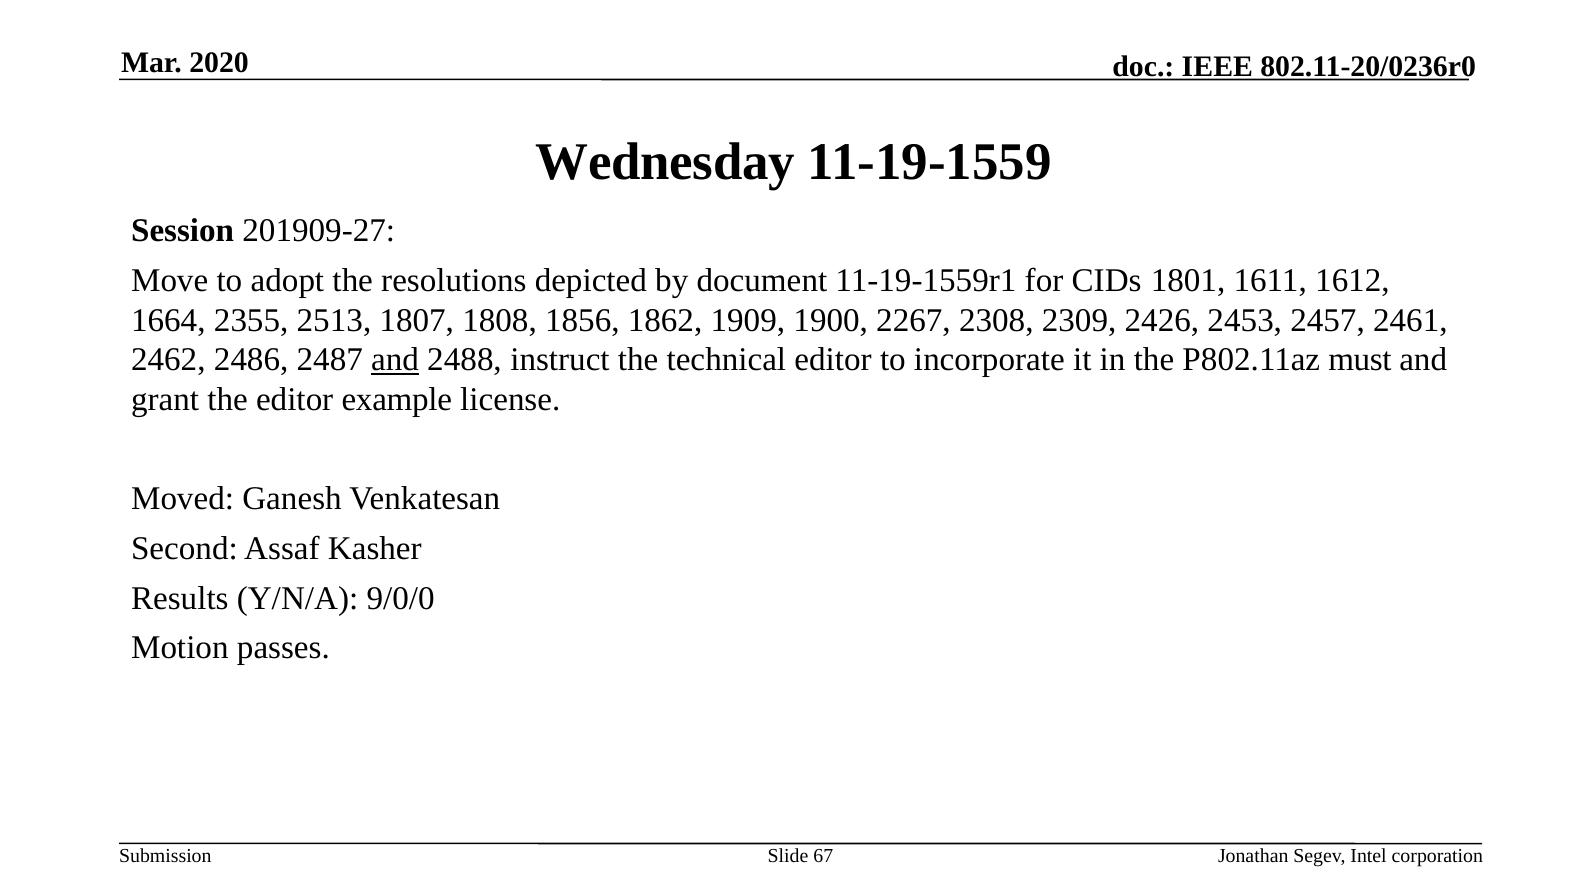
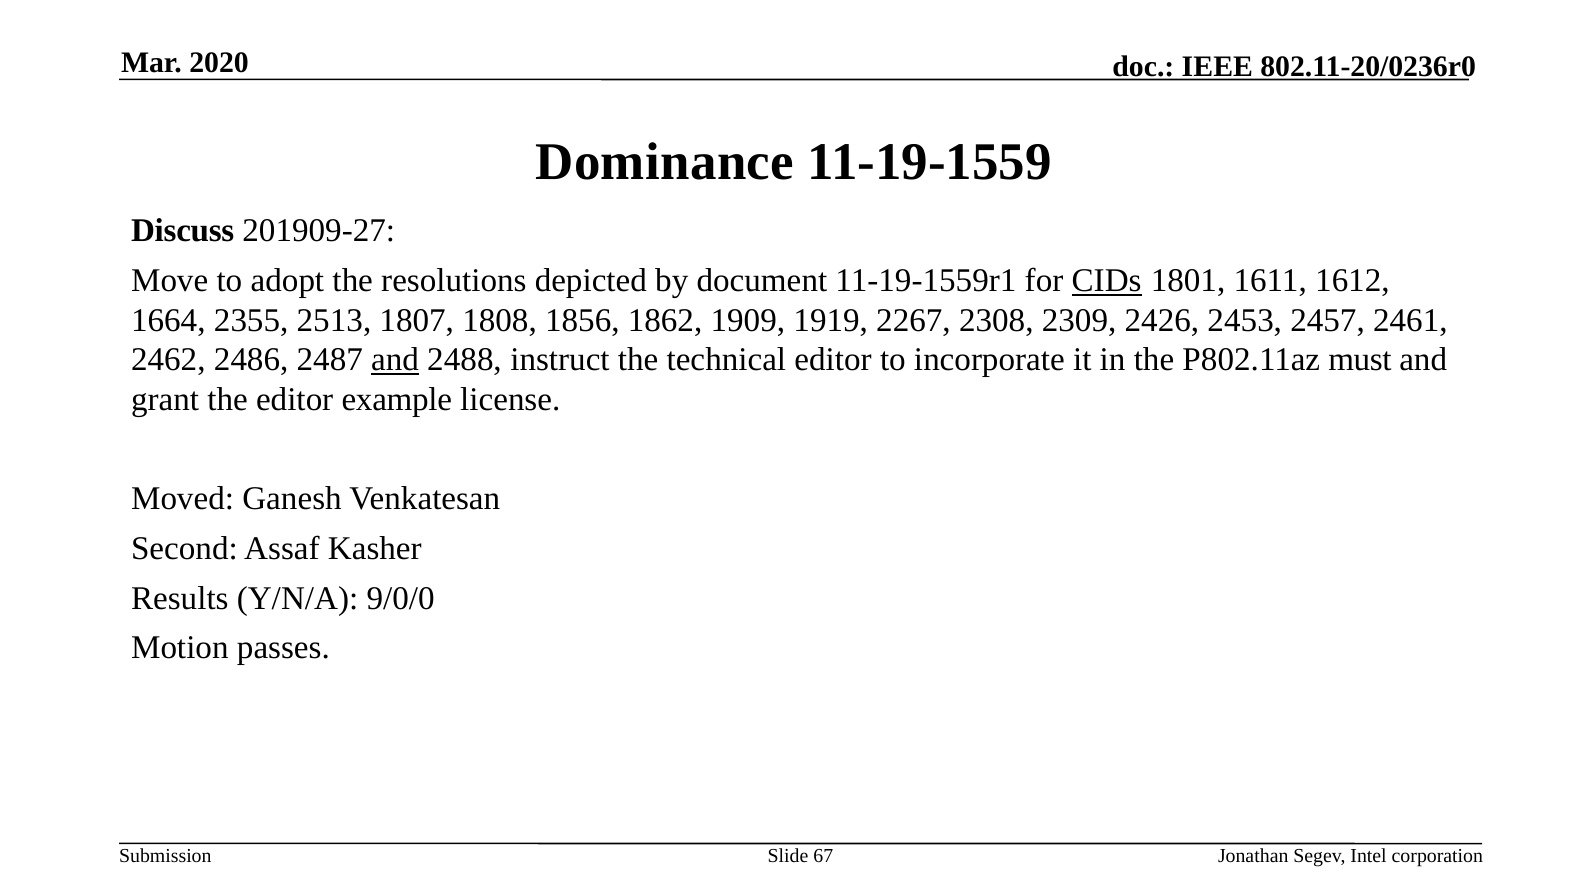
Wednesday: Wednesday -> Dominance
Session: Session -> Discuss
CIDs underline: none -> present
1900: 1900 -> 1919
